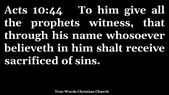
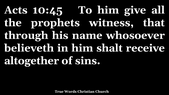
10:44: 10:44 -> 10:45
sacrificed: sacrificed -> altogether
